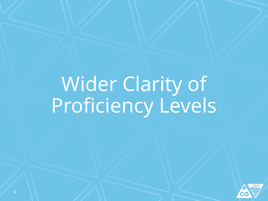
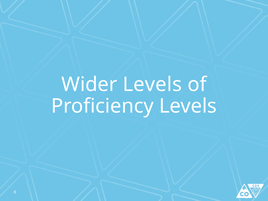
Wider Clarity: Clarity -> Levels
